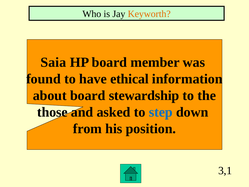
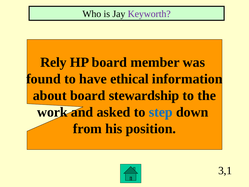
Keyworth colour: orange -> purple
Saia: Saia -> Rely
those: those -> work
